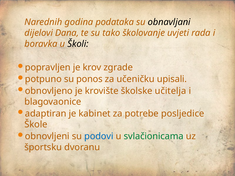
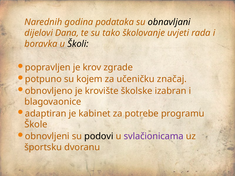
ponos: ponos -> kojem
upisali: upisali -> značaj
učitelja: učitelja -> izabran
posljedice: posljedice -> programu
podovi colour: blue -> black
svlačionicama colour: green -> purple
